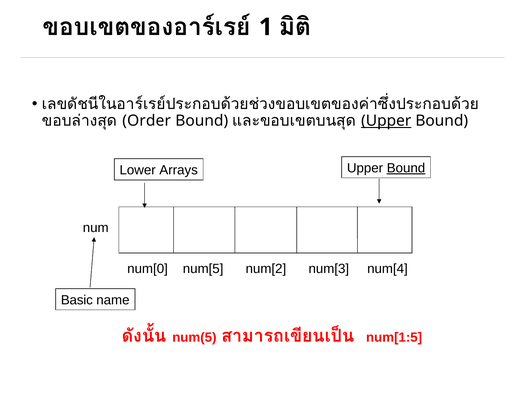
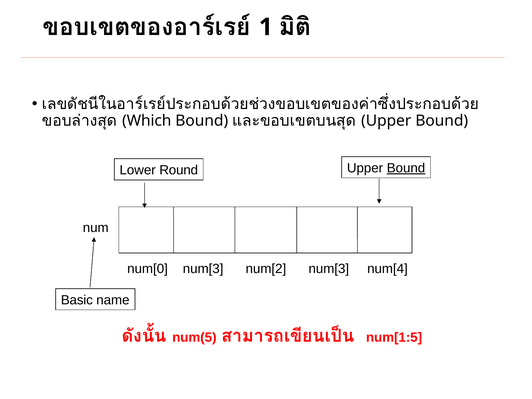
Order: Order -> Which
Upper at (386, 121) underline: present -> none
Arrays: Arrays -> Round
num[0 num[5: num[5 -> num[3
